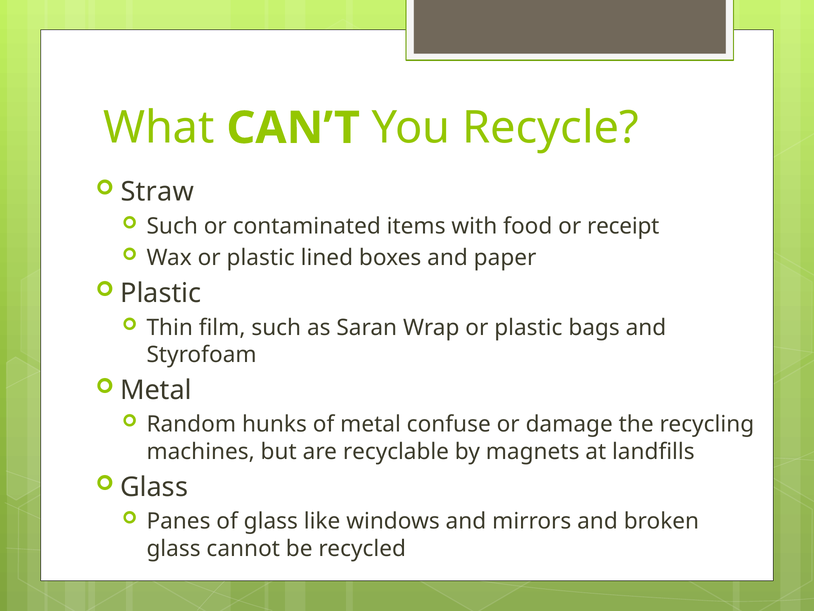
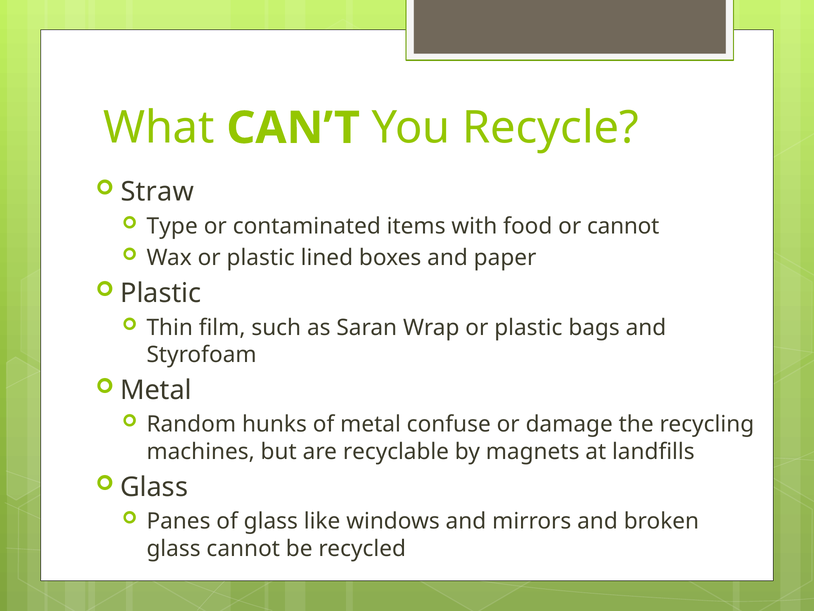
Such at (172, 226): Such -> Type
or receipt: receipt -> cannot
